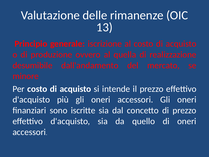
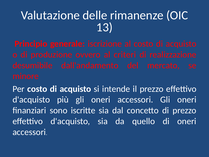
quella: quella -> criteri
